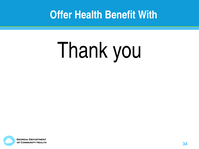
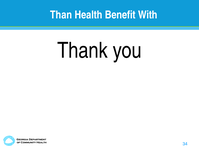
Offer: Offer -> Than
